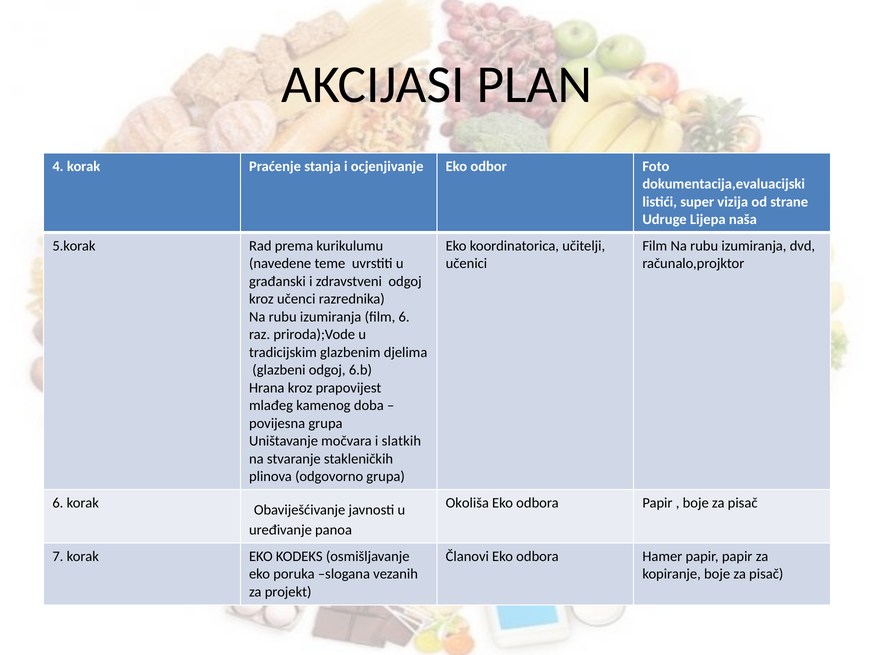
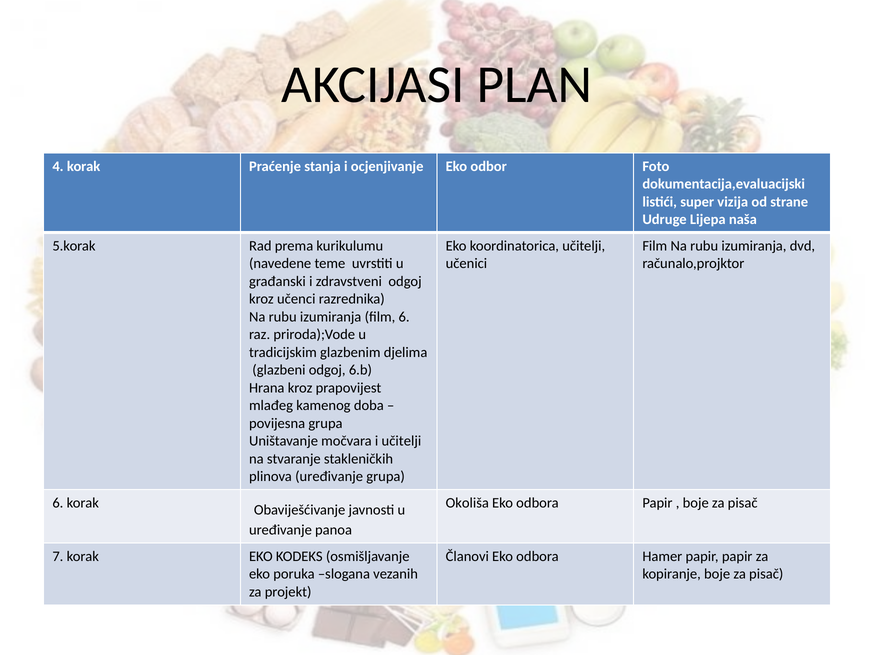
i slatkih: slatkih -> učitelji
plinova odgovorno: odgovorno -> uređivanje
